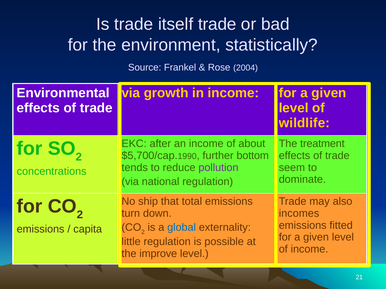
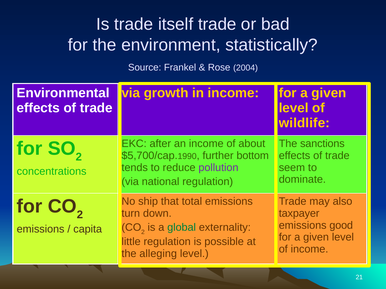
treatment: treatment -> sanctions
incomes: incomes -> taxpayer
fitted: fitted -> good
global colour: blue -> green
improve: improve -> alleging
